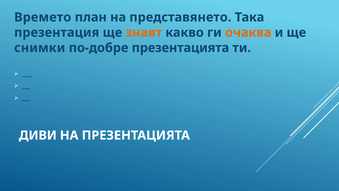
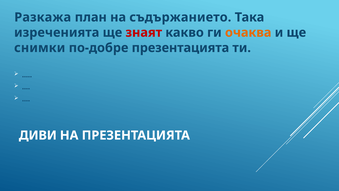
Времето: Времето -> Разкажа
представянето: представянето -> съдържанието
презентация: презентация -> изреченията
знаят colour: orange -> red
